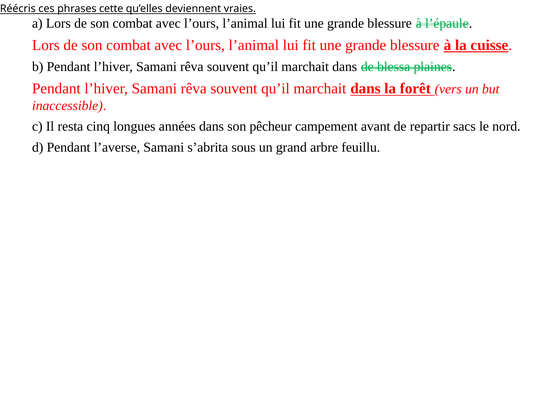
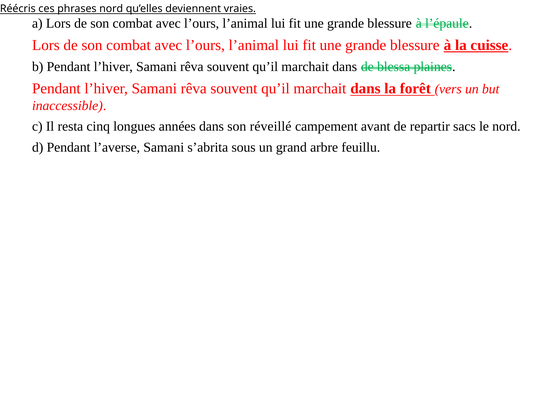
phrases cette: cette -> nord
pêcheur: pêcheur -> réveillé
